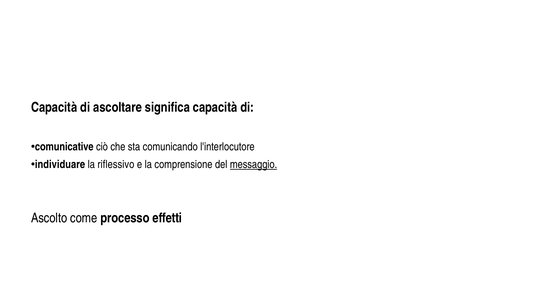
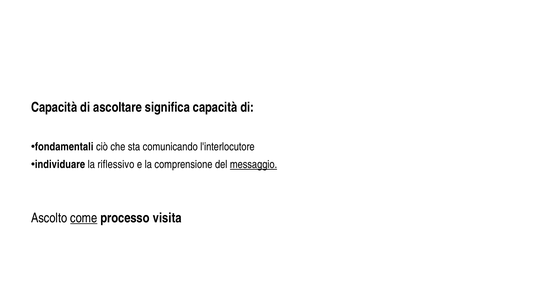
comunicative: comunicative -> fondamentali
come underline: none -> present
effetti: effetti -> visita
